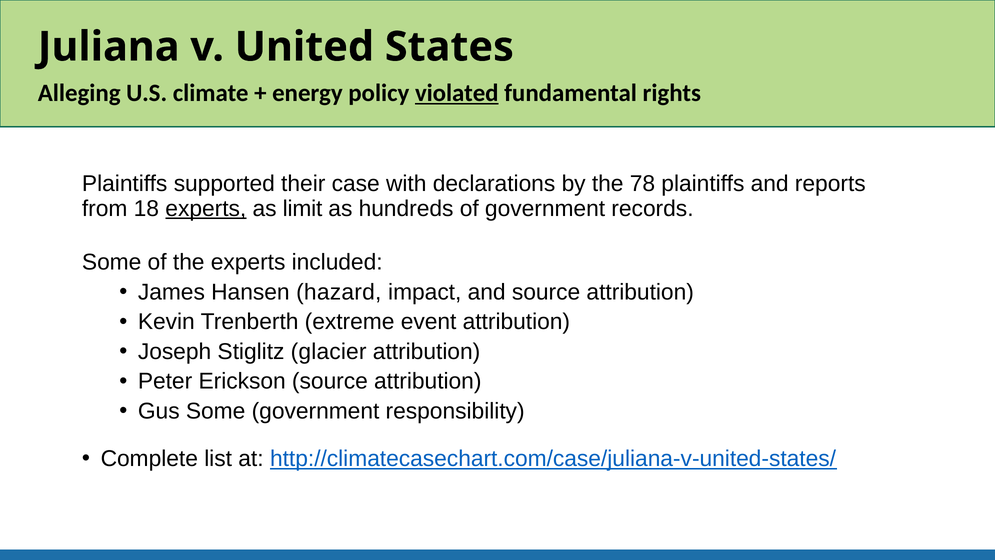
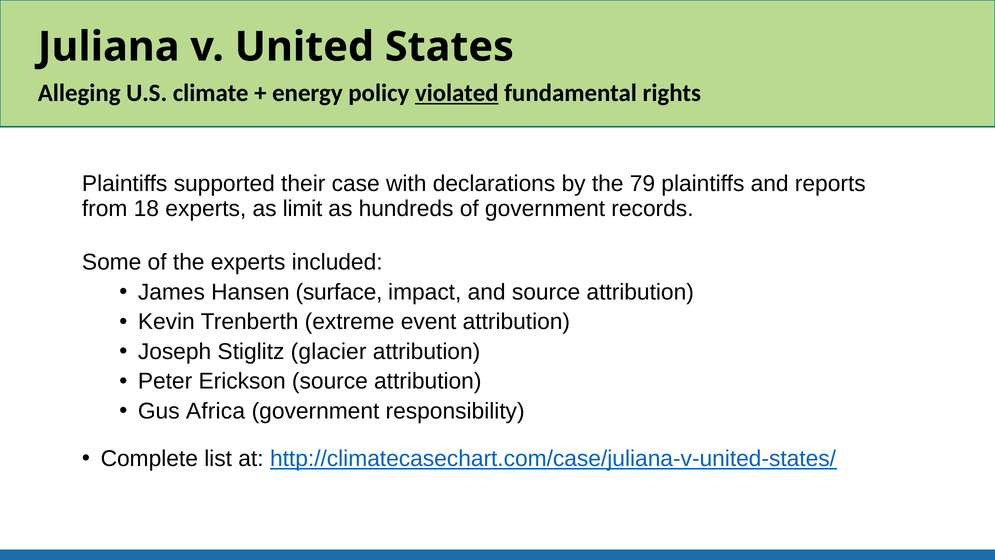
78: 78 -> 79
experts at (206, 208) underline: present -> none
hazard: hazard -> surface
Gus Some: Some -> Africa
